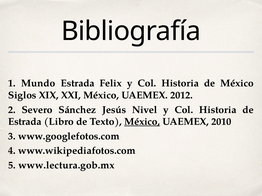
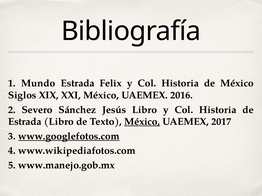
2012: 2012 -> 2016
Jesús Nivel: Nivel -> Libro
2010: 2010 -> 2017
www.googlefotos.com underline: none -> present
www.lectura.gob.mx: www.lectura.gob.mx -> www.manejo.gob.mx
